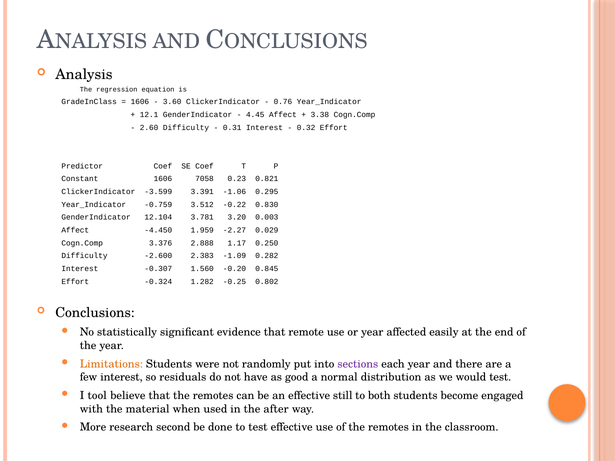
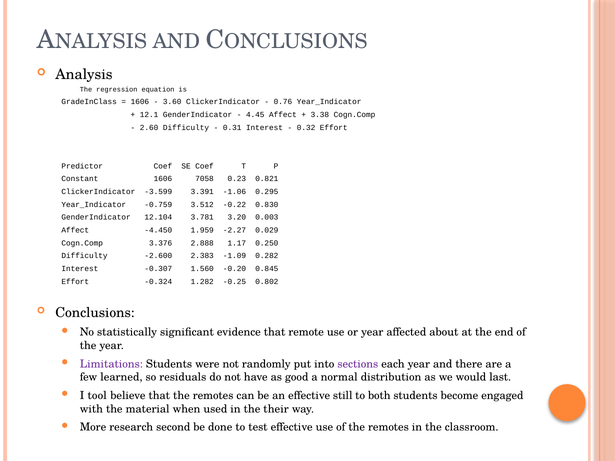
easily: easily -> about
Limitations colour: orange -> purple
few interest: interest -> learned
would test: test -> last
after: after -> their
